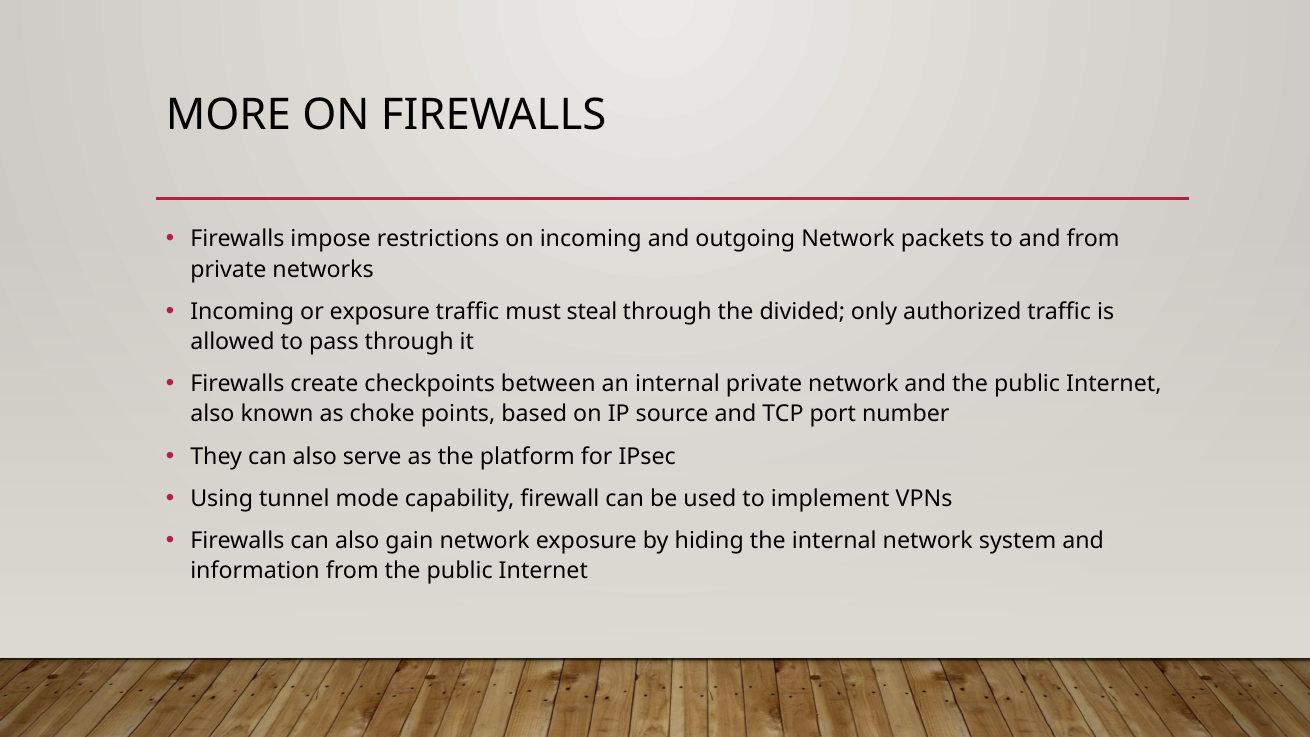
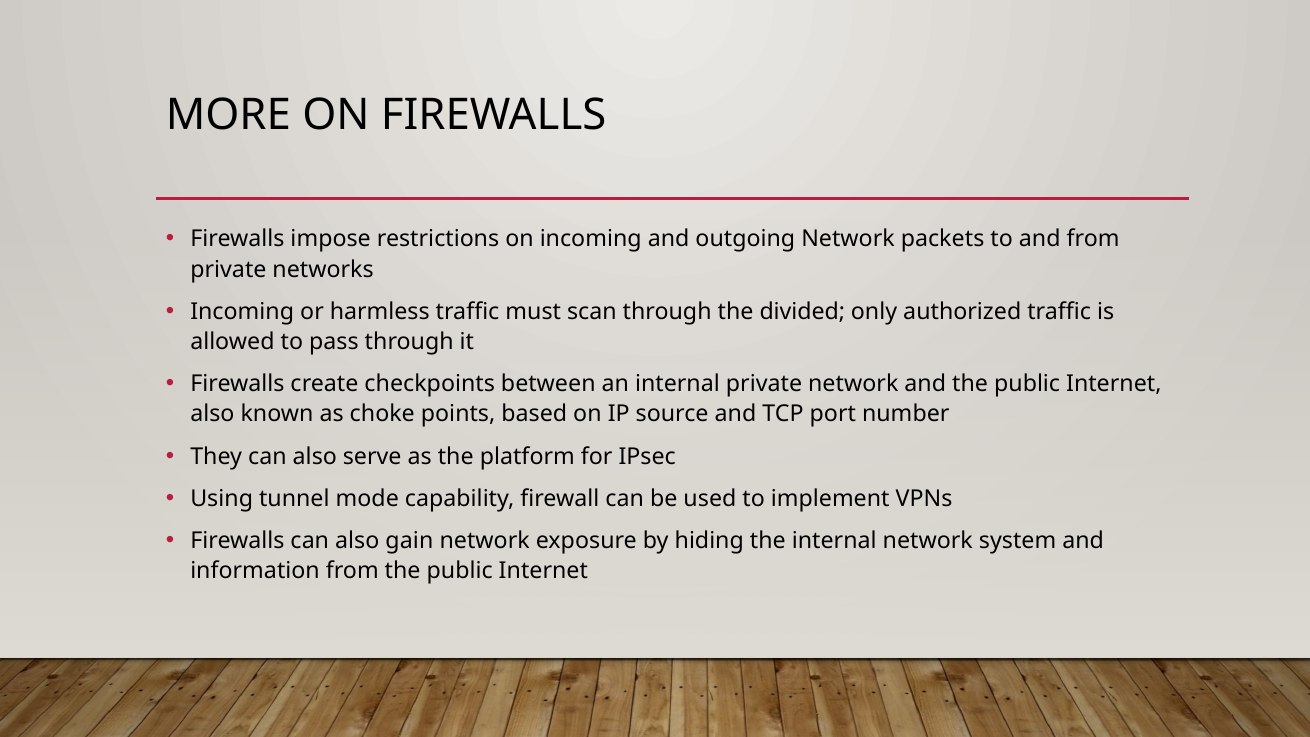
or exposure: exposure -> harmless
steal: steal -> scan
